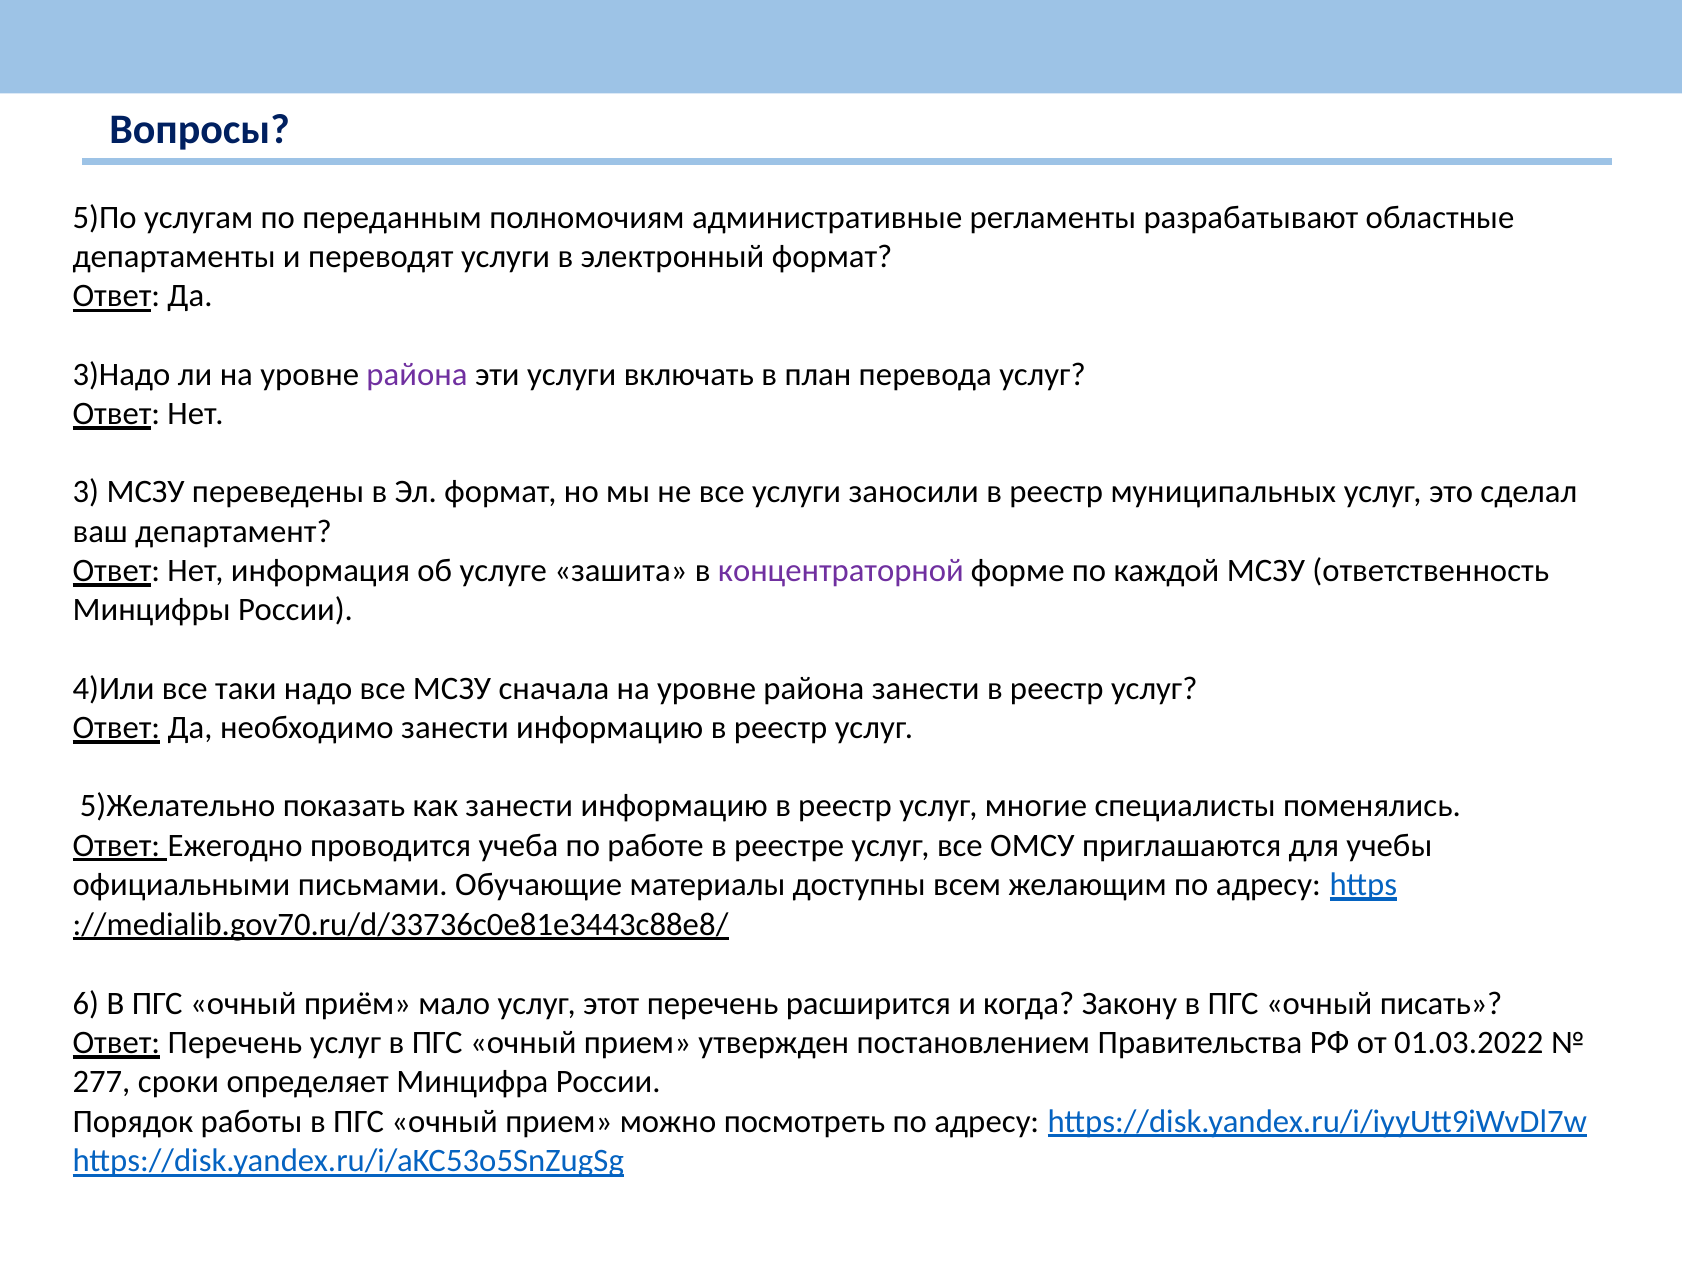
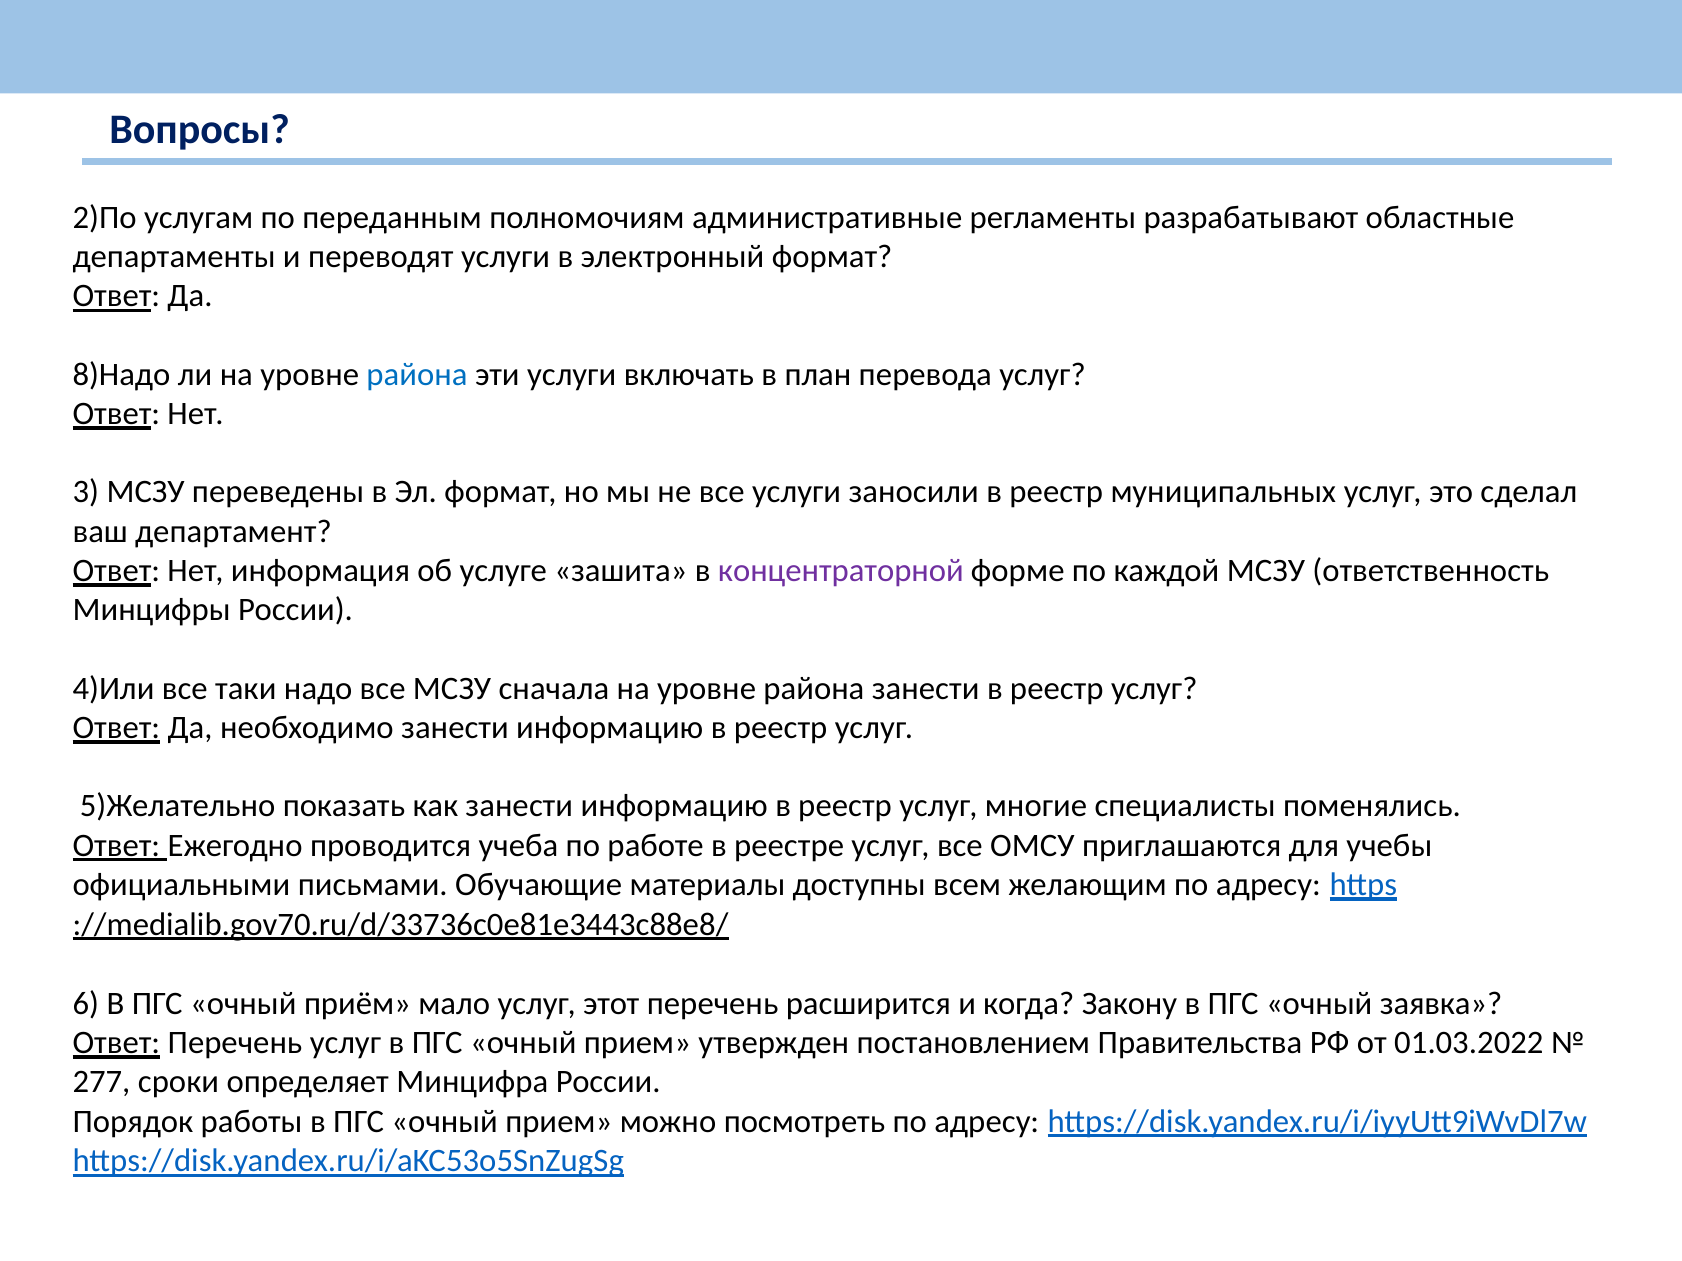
5)По: 5)По -> 2)По
3)Надо: 3)Надо -> 8)Надо
района at (417, 375) colour: purple -> blue
писать: писать -> заявка
